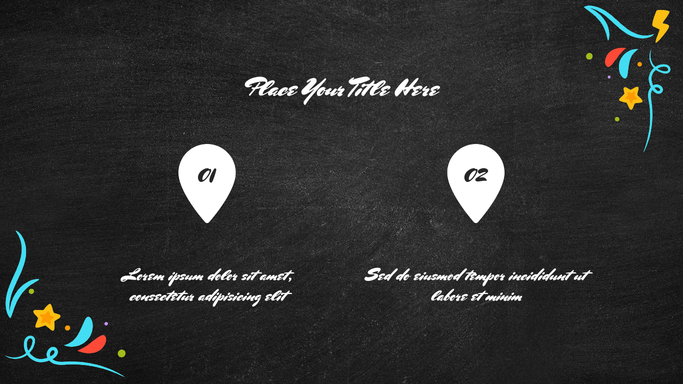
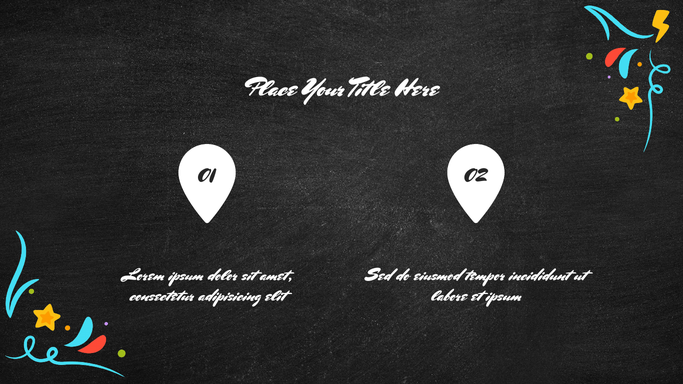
et minim: minim -> ipsum
